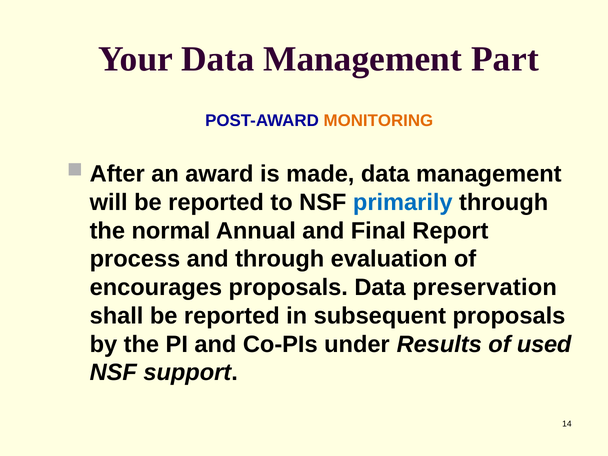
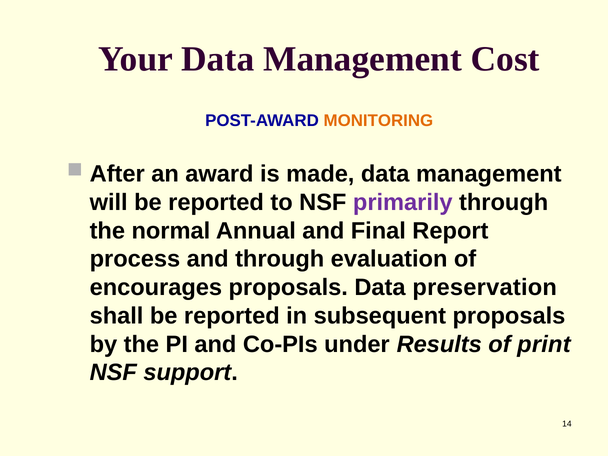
Part: Part -> Cost
primarily colour: blue -> purple
used: used -> print
